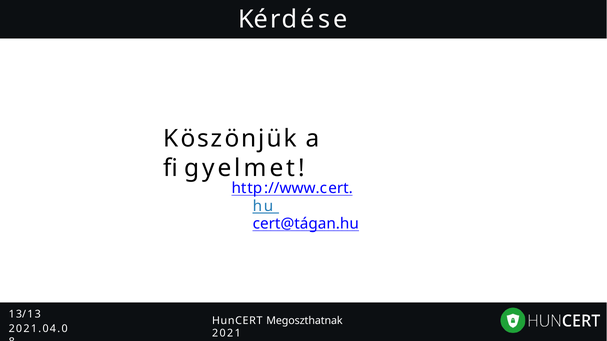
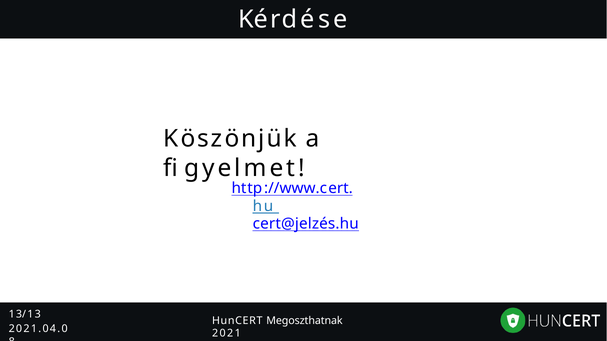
cert@tágan.hu: cert@tágan.hu -> cert@jelzés.hu
